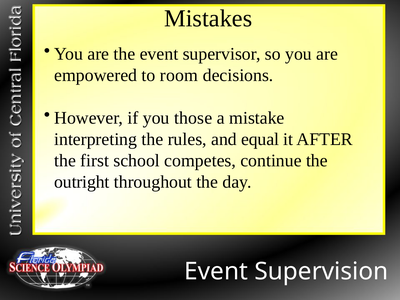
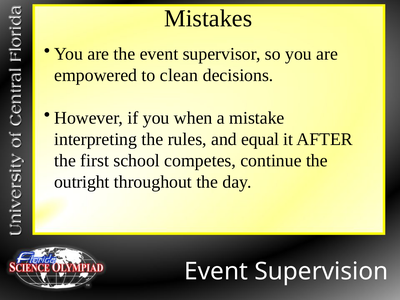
room: room -> clean
those: those -> when
